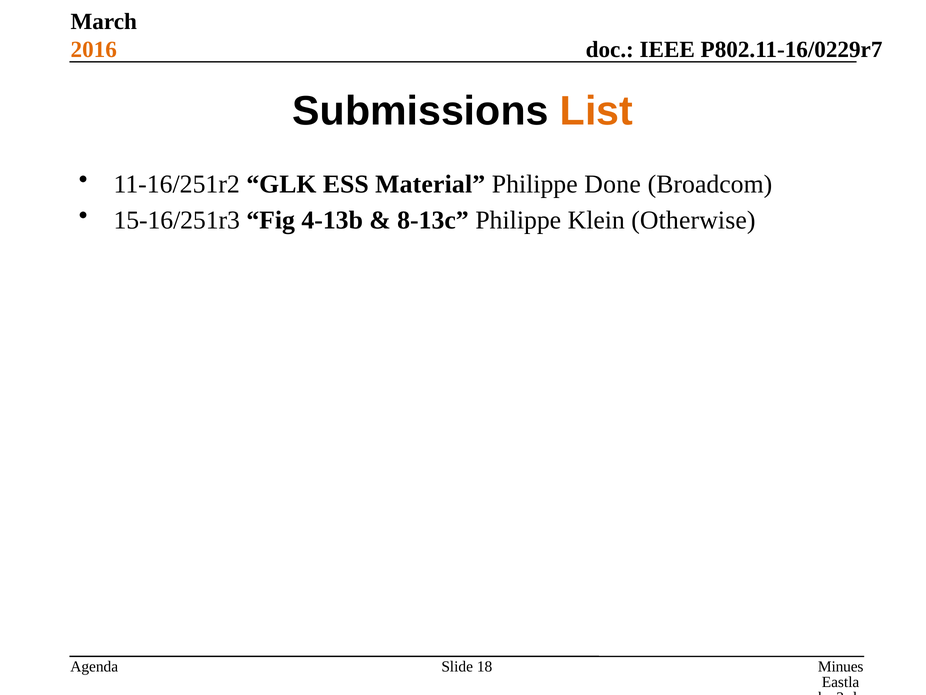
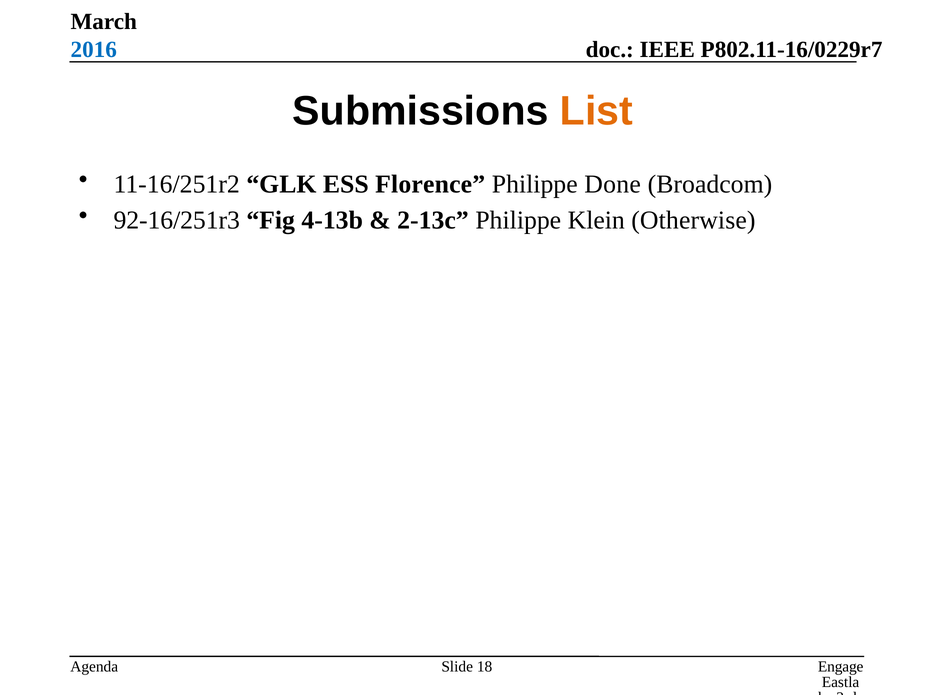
2016 colour: orange -> blue
Material: Material -> Florence
15-16/251r3: 15-16/251r3 -> 92-16/251r3
8-13c: 8-13c -> 2-13c
Minues: Minues -> Engage
